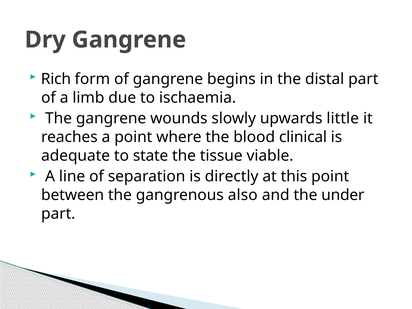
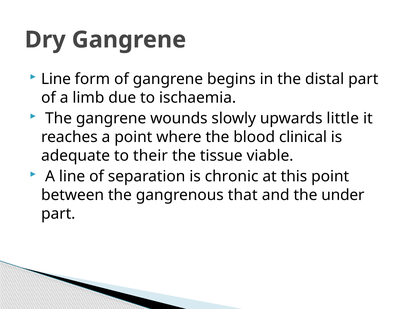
Rich at (56, 79): Rich -> Line
state: state -> their
directly: directly -> chronic
also: also -> that
